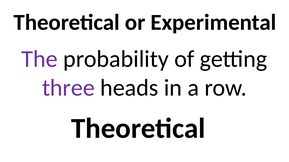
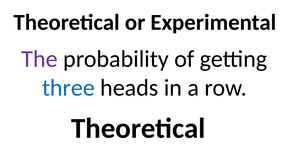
three colour: purple -> blue
